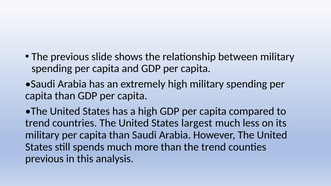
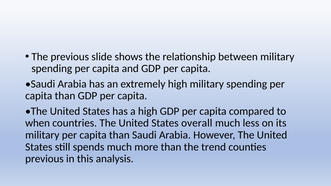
trend at (38, 123): trend -> when
largest: largest -> overall
